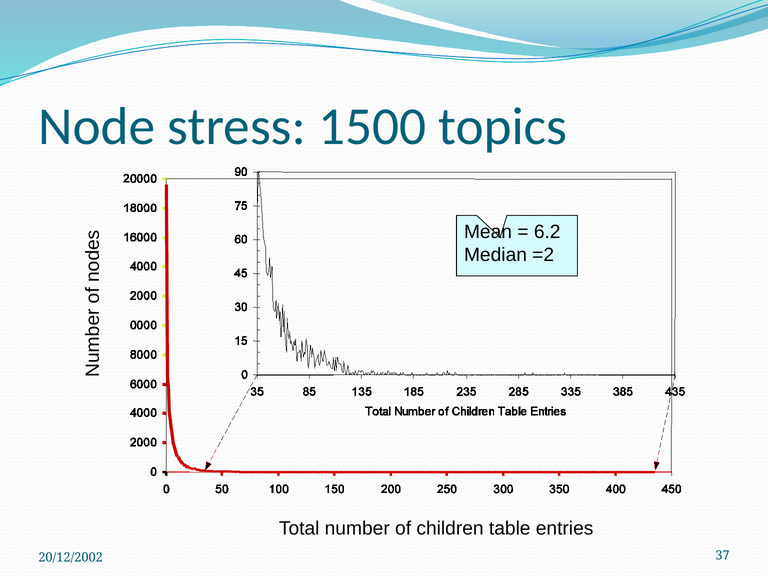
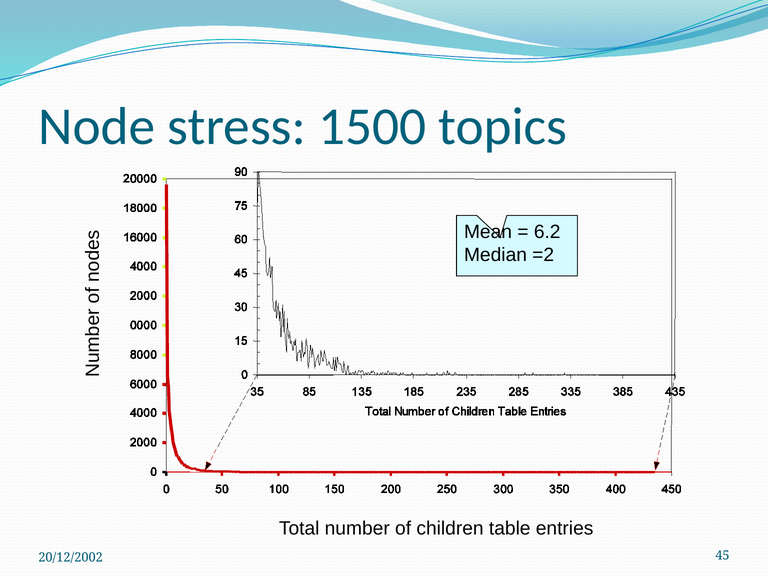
37: 37 -> 45
